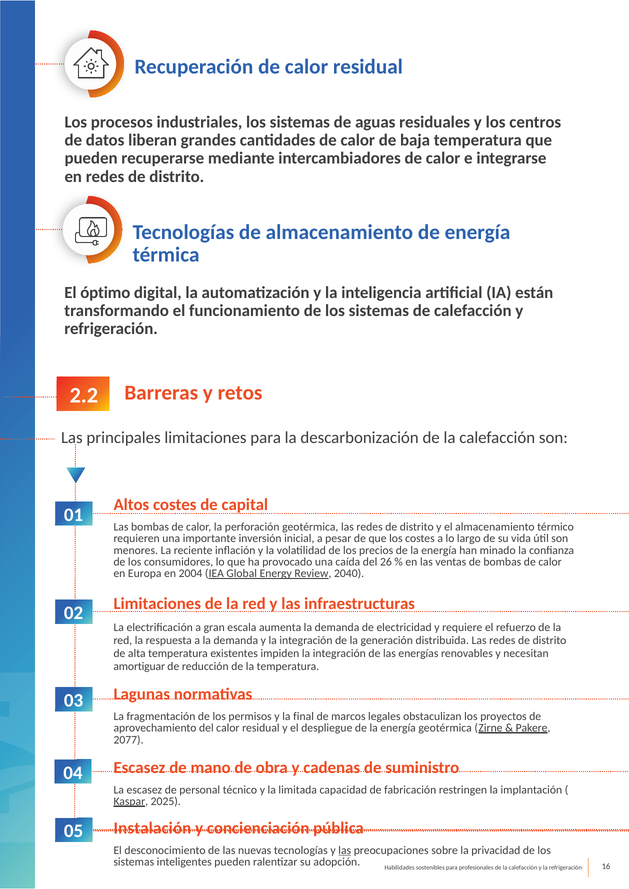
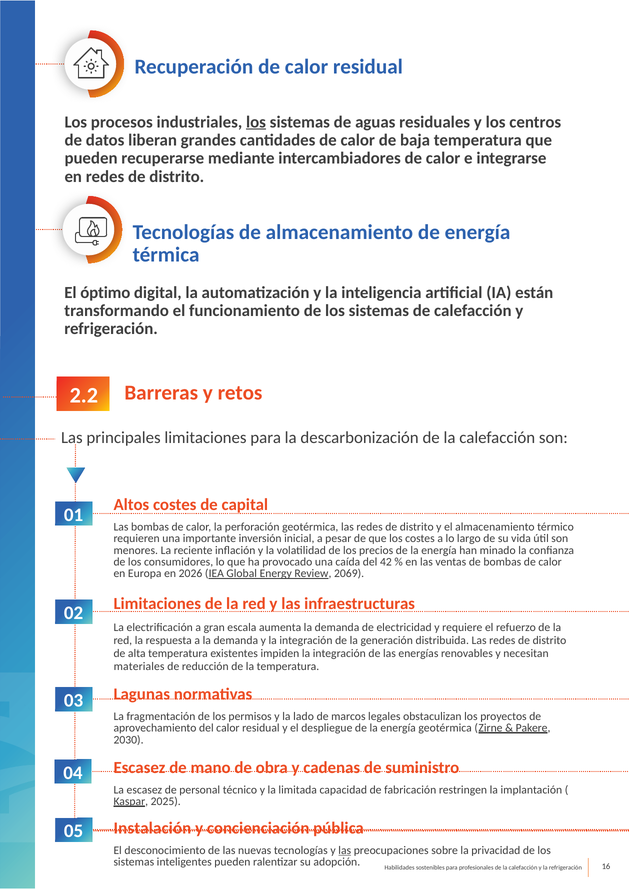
los at (256, 122) underline: none -> present
26: 26 -> 42
2004: 2004 -> 2026
2040: 2040 -> 2069
amortiguar: amortiguar -> materiales
final: final -> lado
2077: 2077 -> 2030
